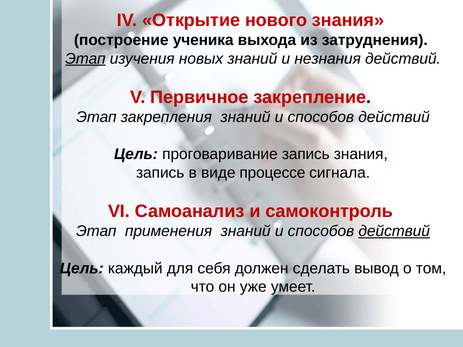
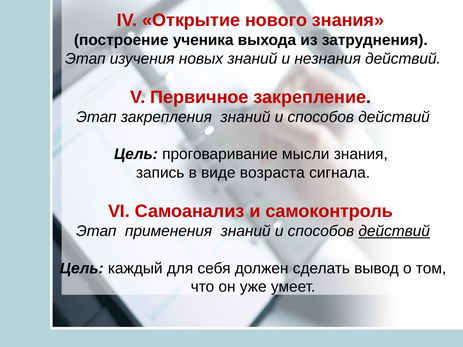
Этап at (85, 59) underline: present -> none
проговаривание запись: запись -> мысли
процессе: процессе -> возраста
